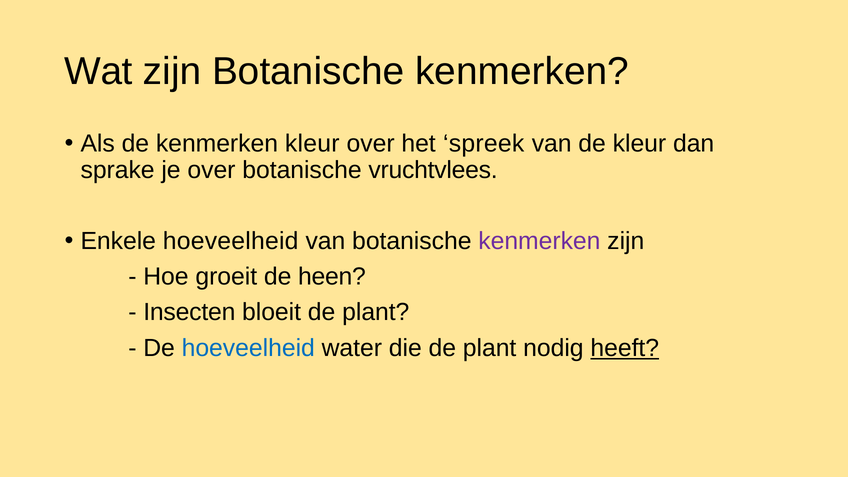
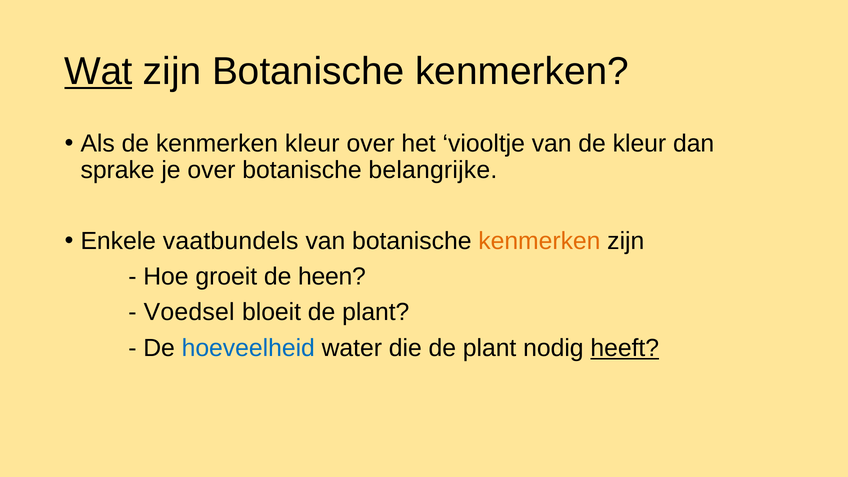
Wat underline: none -> present
spreek: spreek -> viooltje
vruchtvlees: vruchtvlees -> belangrijke
Enkele hoeveelheid: hoeveelheid -> vaatbundels
kenmerken at (539, 241) colour: purple -> orange
Insecten: Insecten -> Voedsel
